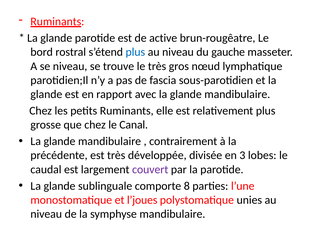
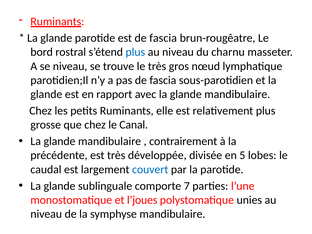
est de active: active -> fascia
gauche: gauche -> charnu
3: 3 -> 5
couvert colour: purple -> blue
8: 8 -> 7
